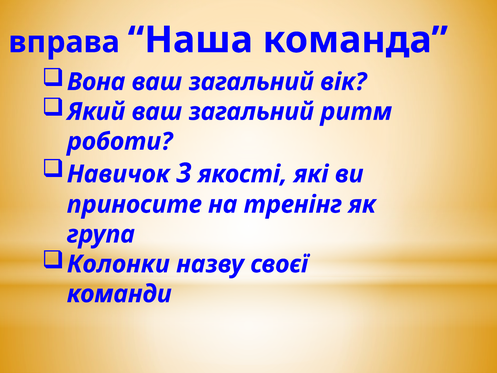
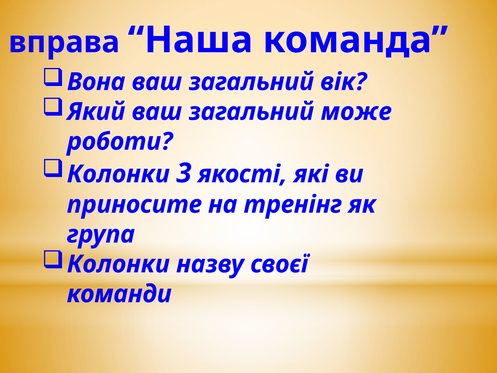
ритм: ритм -> може
Навичок at (118, 174): Навичок -> Колонки
